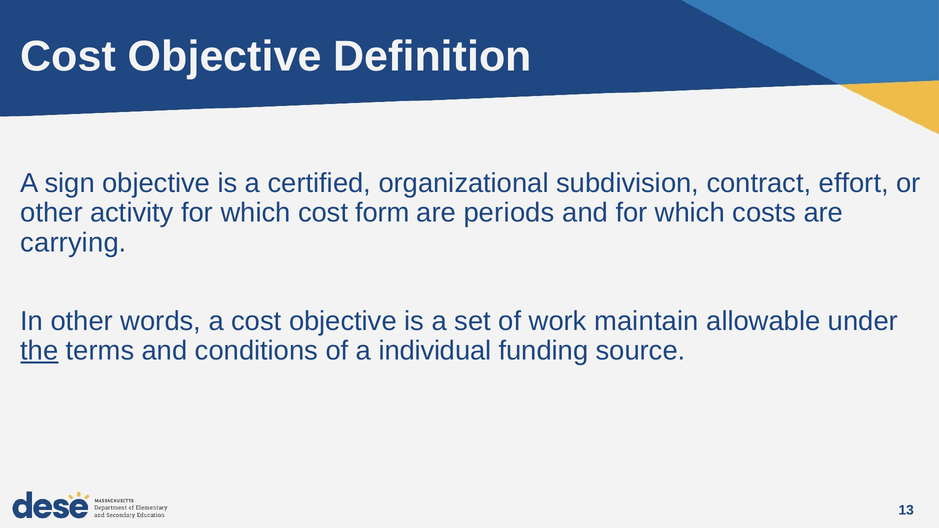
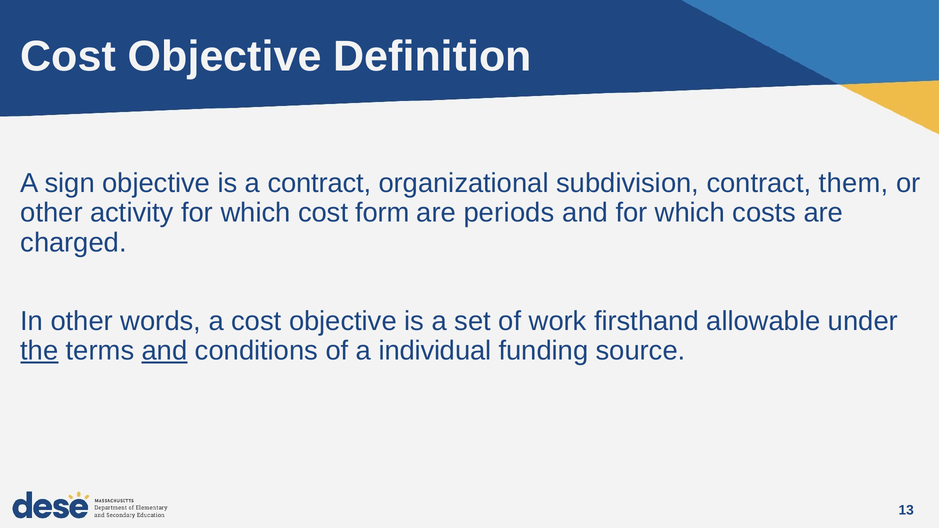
a certified: certified -> contract
effort: effort -> them
carrying: carrying -> charged
maintain: maintain -> firsthand
and at (165, 351) underline: none -> present
